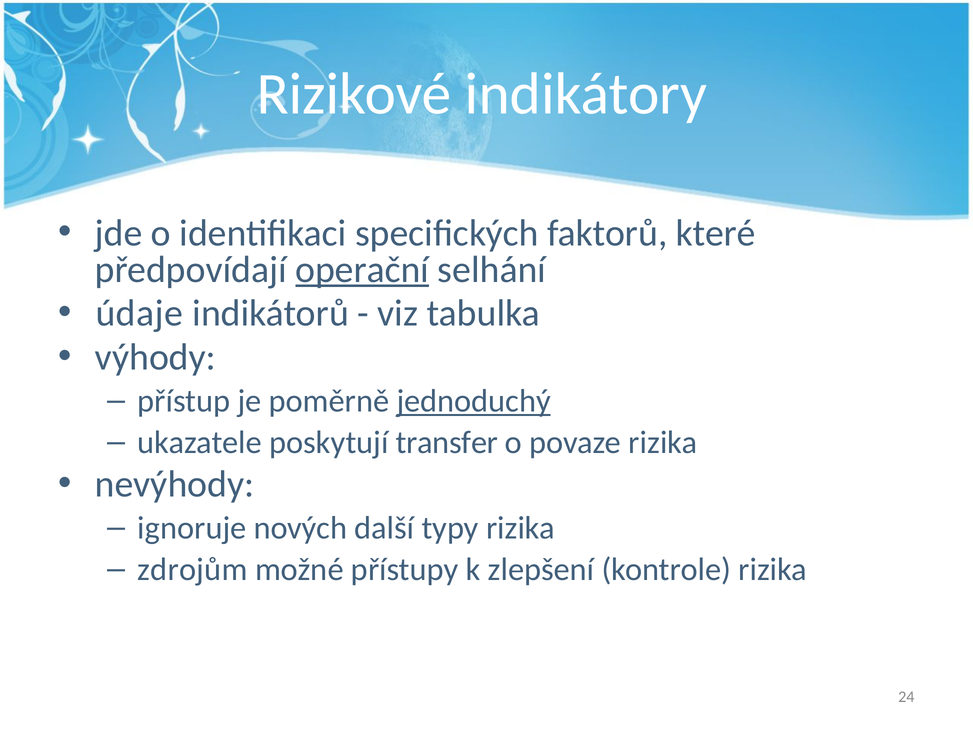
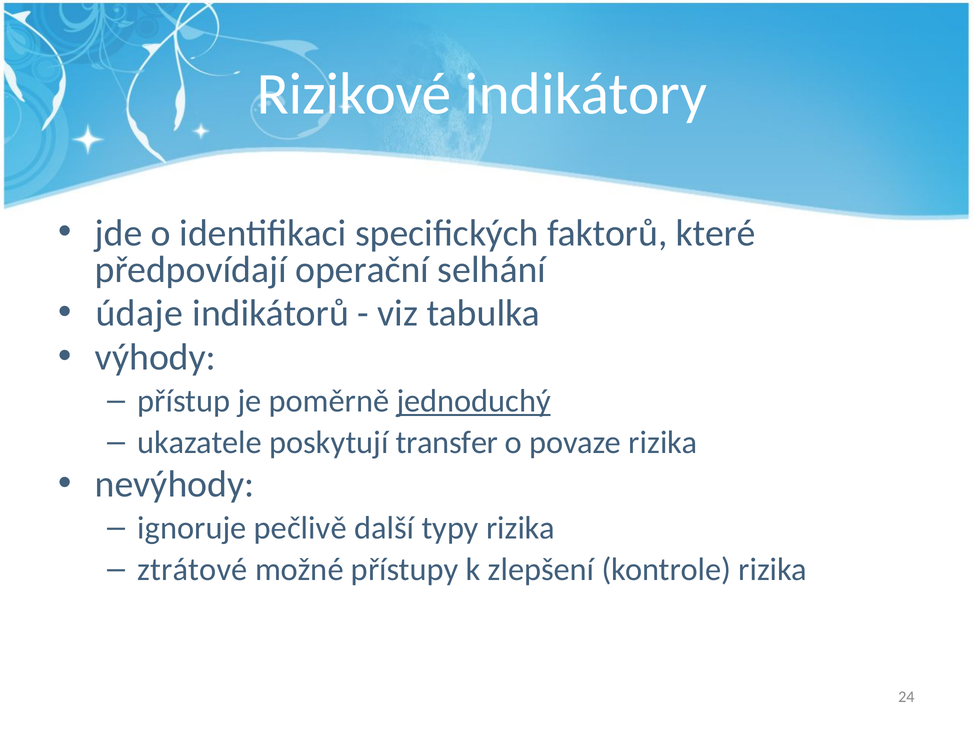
operační underline: present -> none
nových: nových -> pečlivě
zdrojům: zdrojům -> ztrátové
